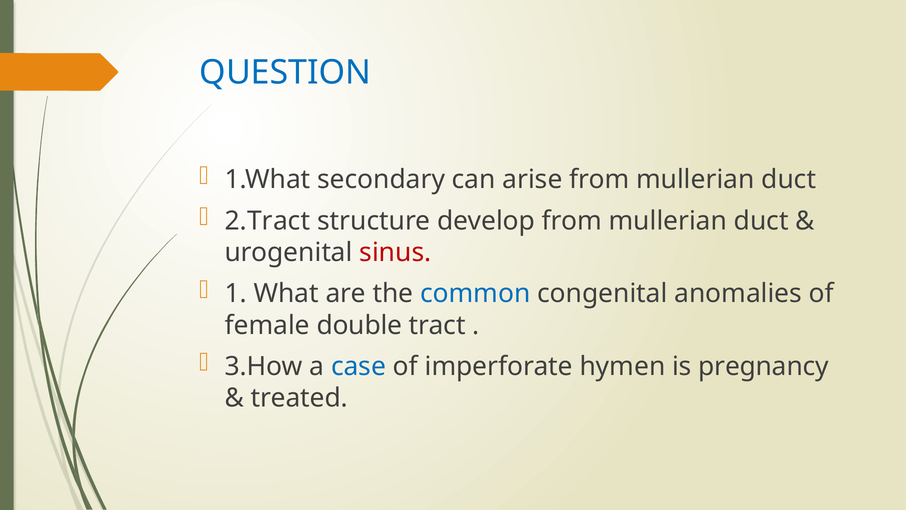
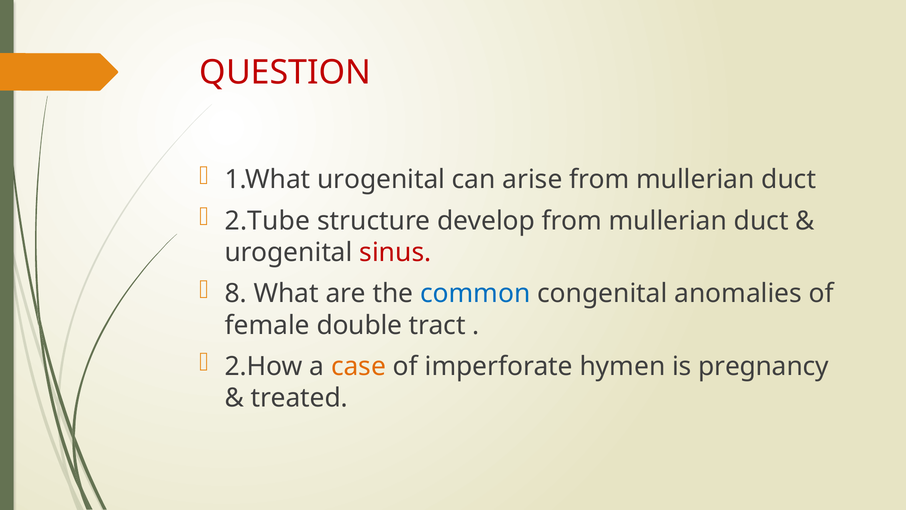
QUESTION colour: blue -> red
1.What secondary: secondary -> urogenital
2.Tract: 2.Tract -> 2.Tube
1: 1 -> 8
3.How: 3.How -> 2.How
case colour: blue -> orange
